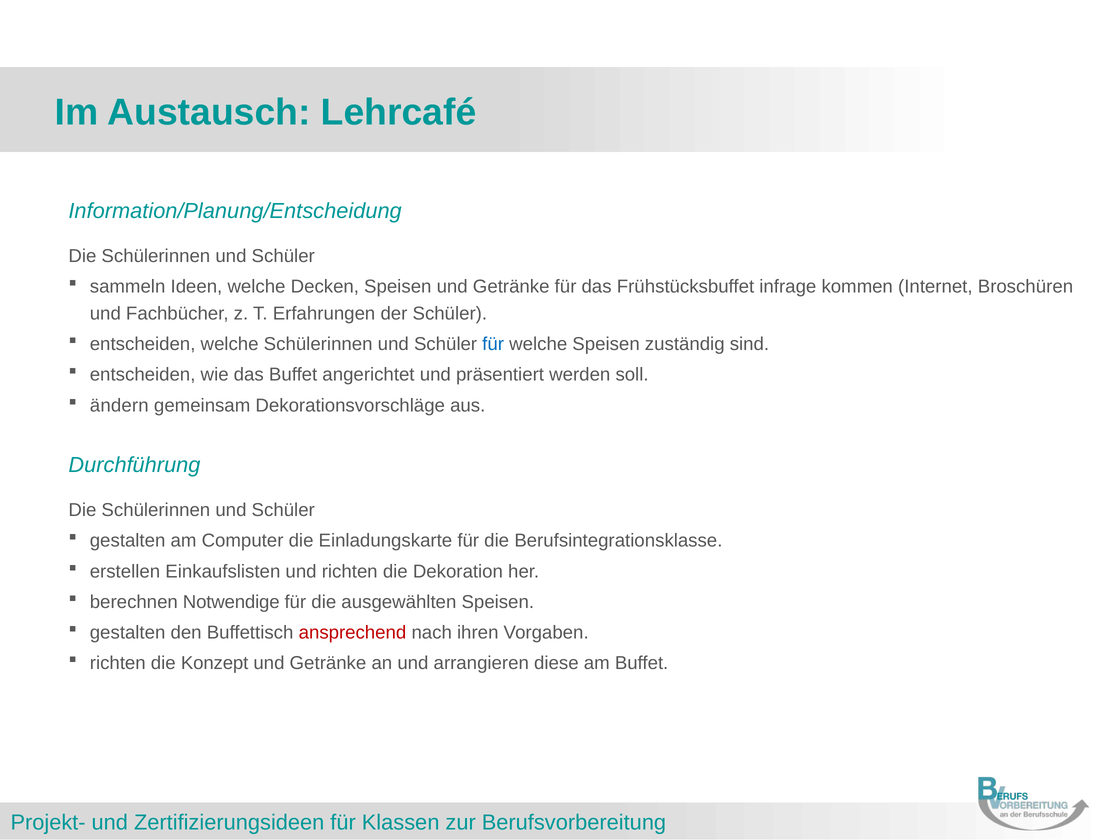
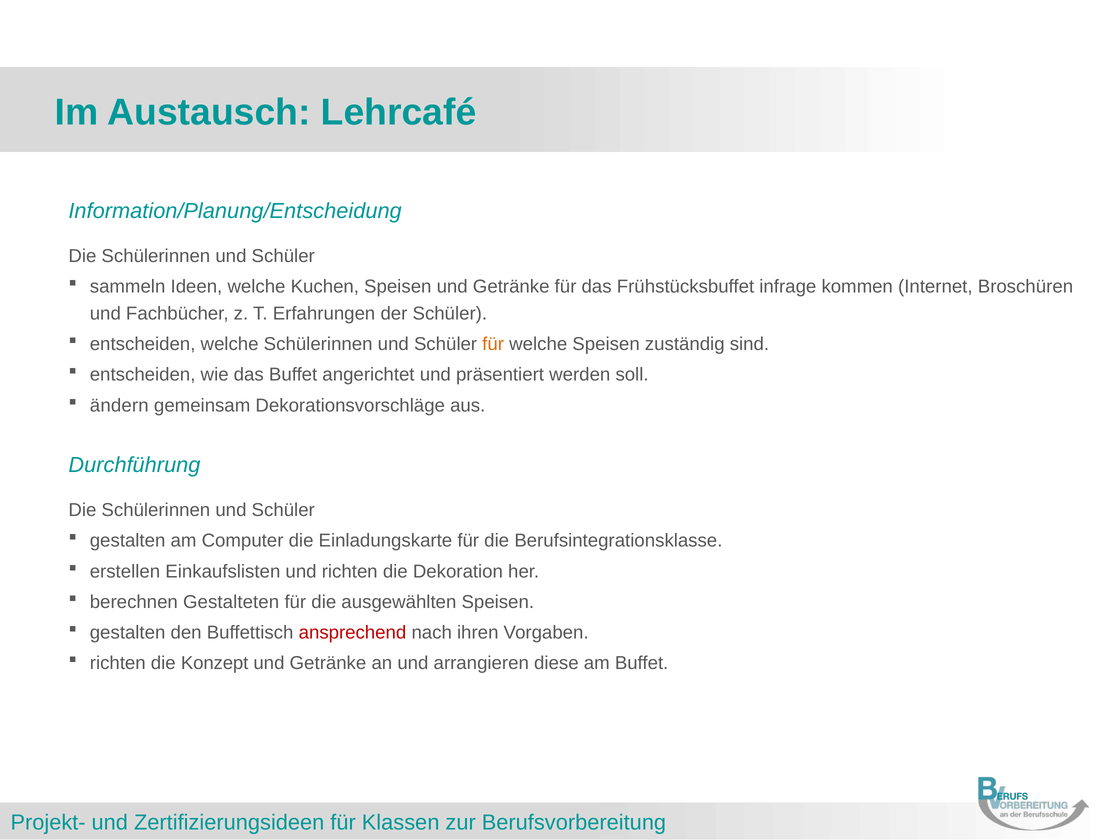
Decken: Decken -> Kuchen
für at (493, 344) colour: blue -> orange
Notwendige: Notwendige -> Gestalteten
